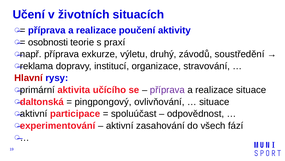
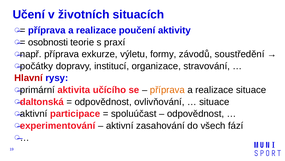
druhý: druhý -> formy
reklama: reklama -> počátky
příprava at (167, 90) colour: purple -> orange
pingpongový at (103, 101): pingpongový -> odpovědnost
